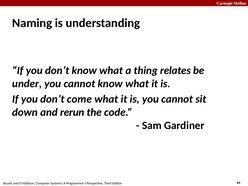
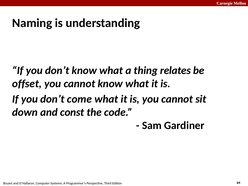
under: under -> offset
rerun: rerun -> const
